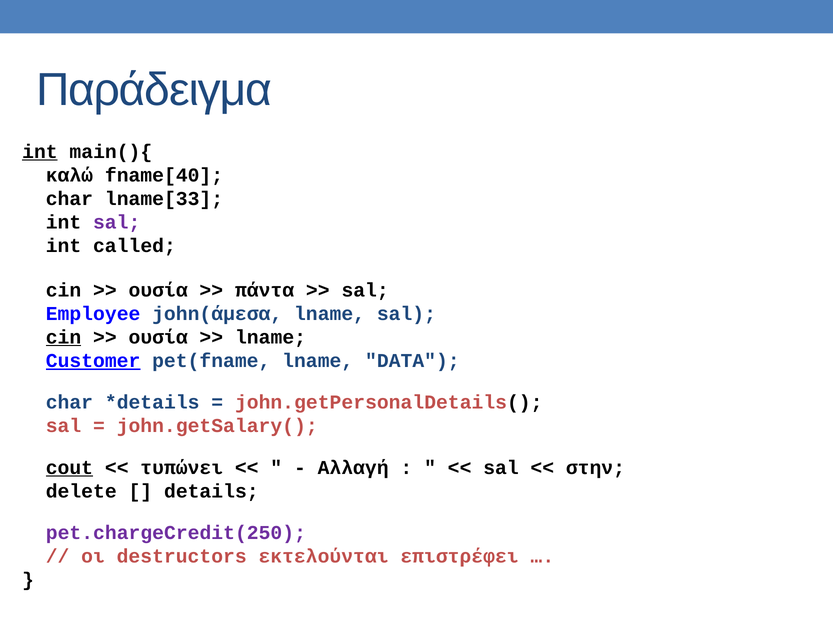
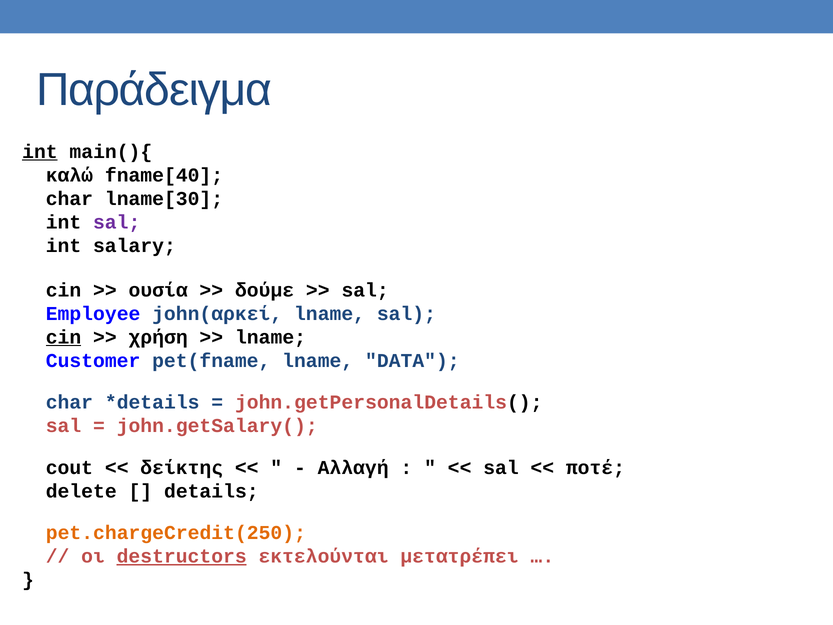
lname[33: lname[33 -> lname[30
called: called -> salary
πάντα: πάντα -> δούμε
john(άμεσα: john(άμεσα -> john(αρκεί
ουσία at (158, 337): ουσία -> χρήση
Customer underline: present -> none
cout underline: present -> none
τυπώνει: τυπώνει -> δείκτης
στην: στην -> ποτέ
pet.chargeCredit(250 colour: purple -> orange
destructors underline: none -> present
επιστρέφει: επιστρέφει -> μετατρέπει
